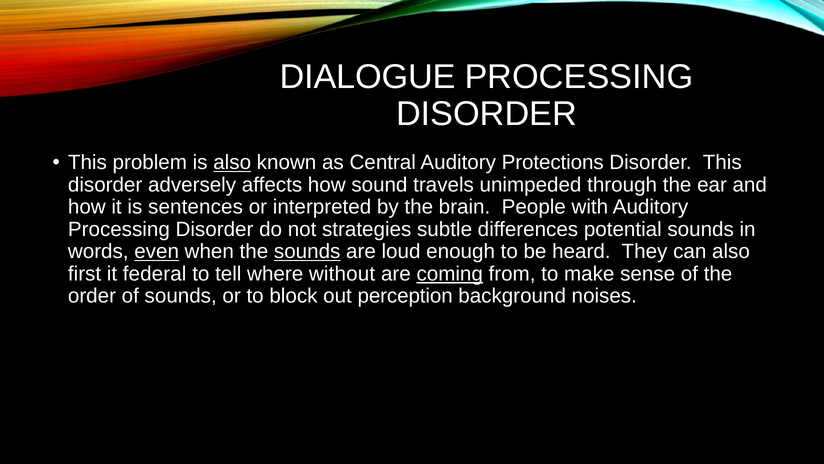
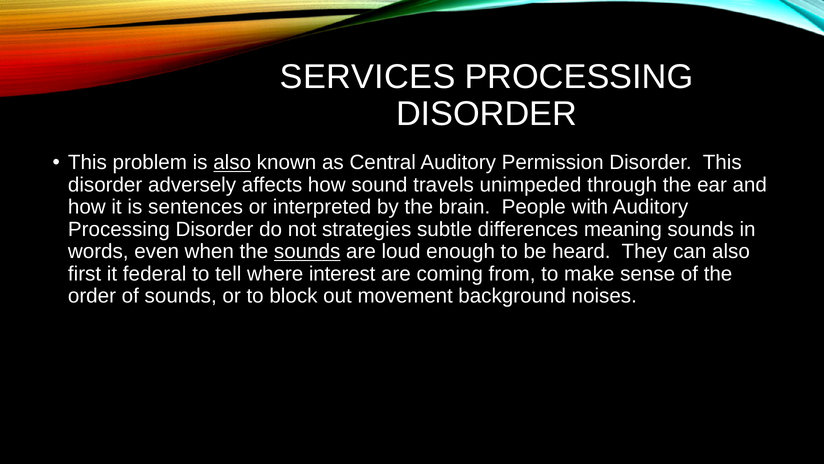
DIALOGUE: DIALOGUE -> SERVICES
Protections: Protections -> Permission
potential: potential -> meaning
even underline: present -> none
without: without -> interest
coming underline: present -> none
perception: perception -> movement
